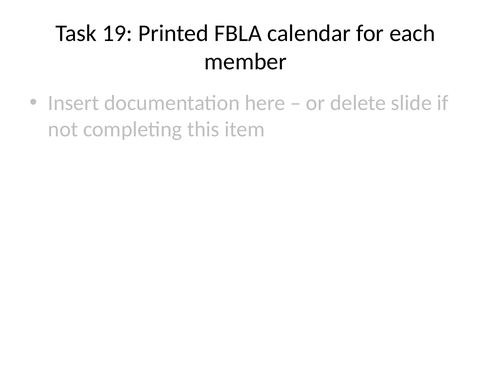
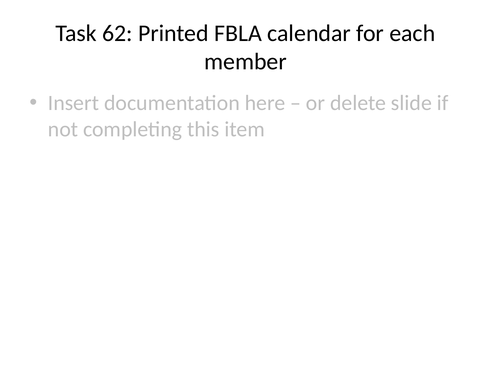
19: 19 -> 62
